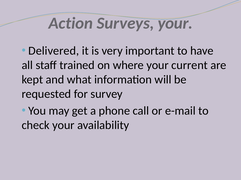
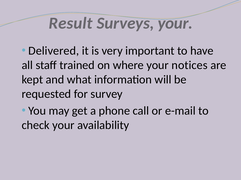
Action: Action -> Result
current: current -> notices
